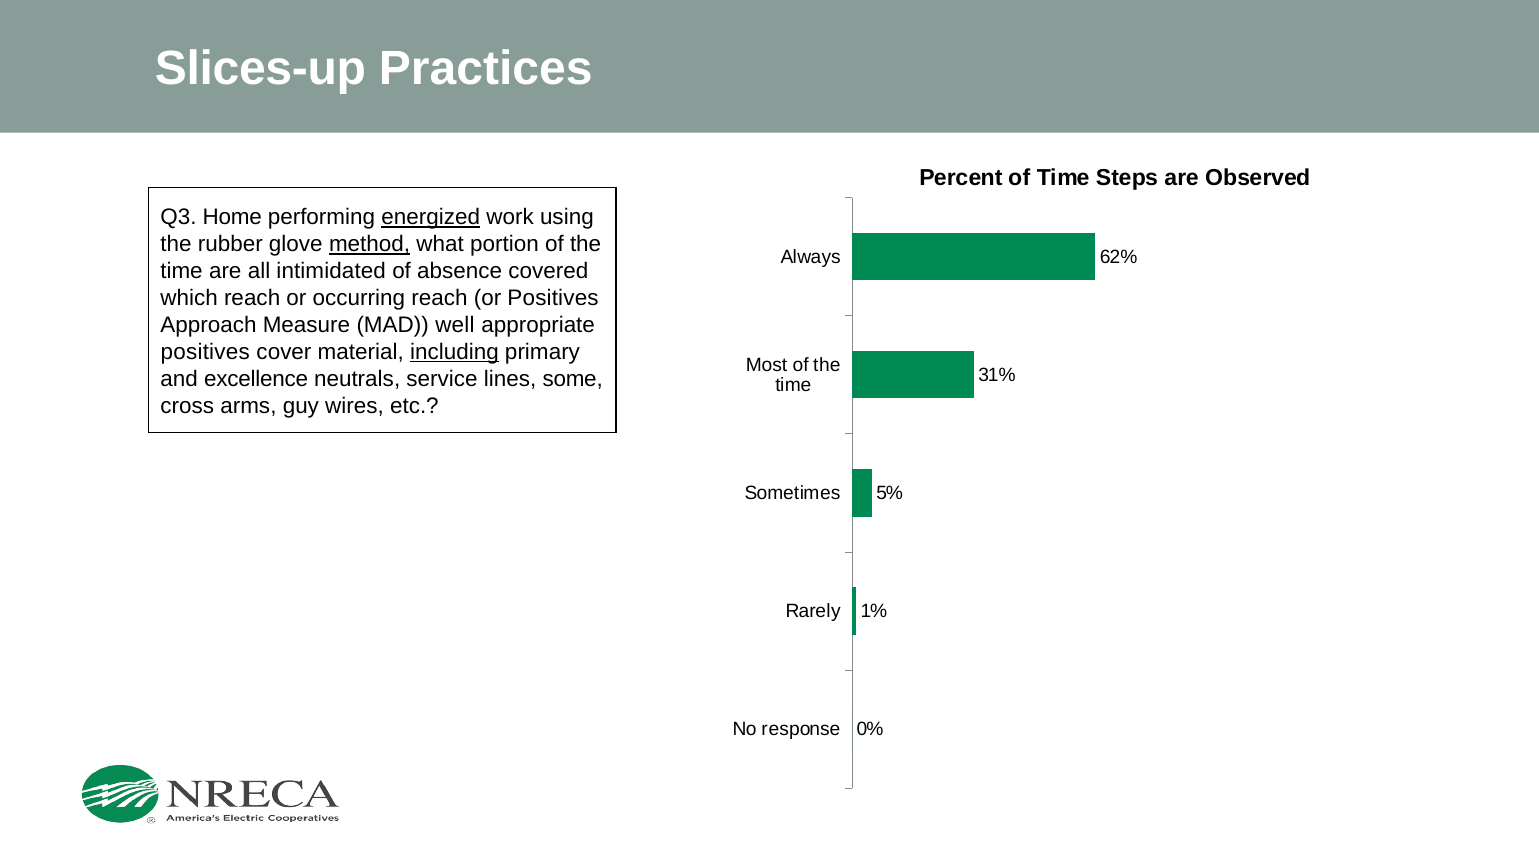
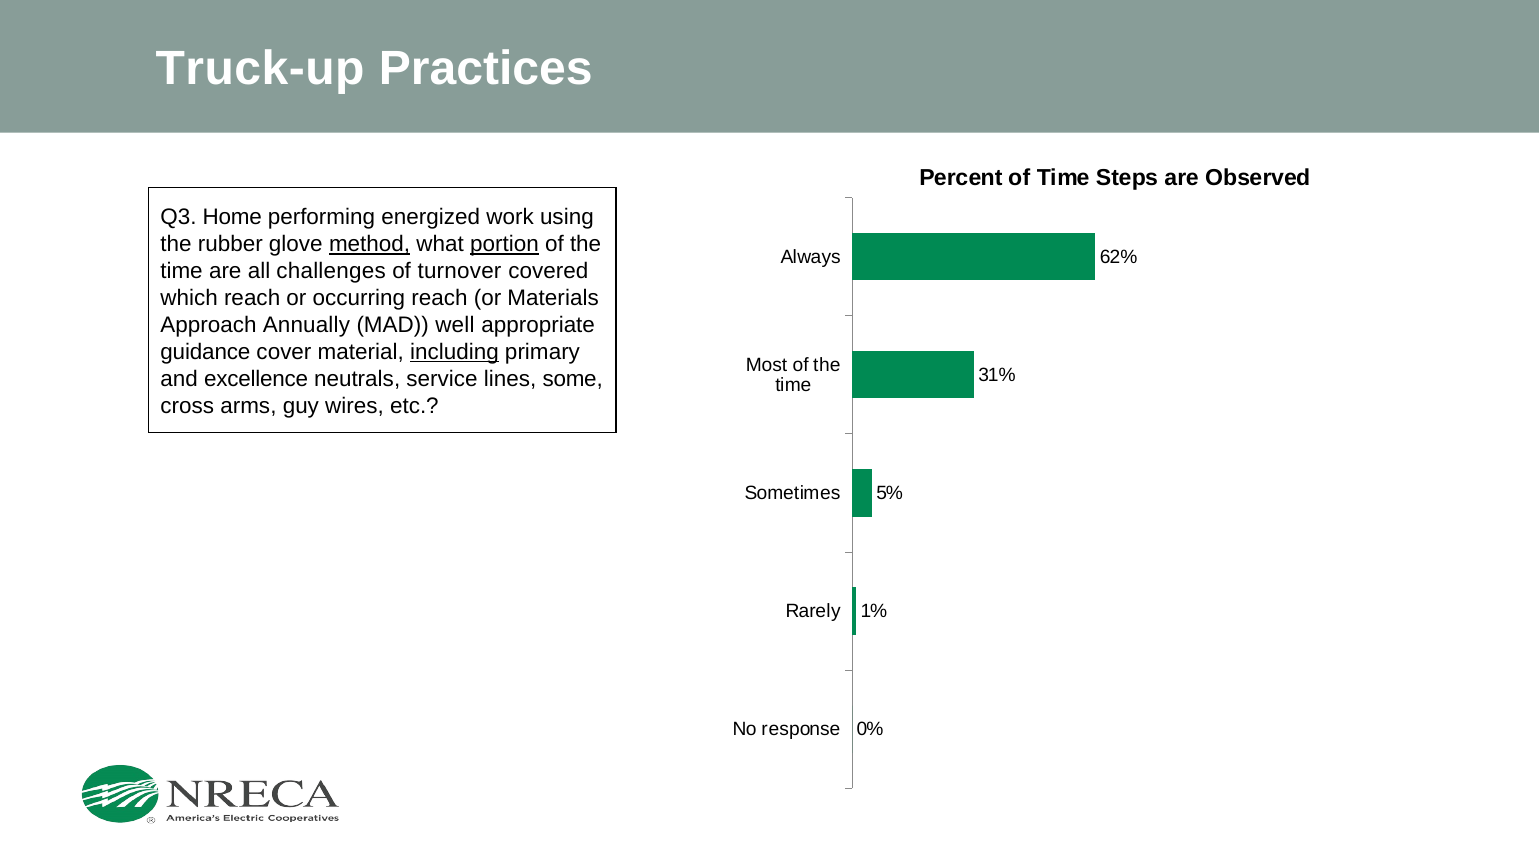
Slices-up: Slices-up -> Truck-up
energized underline: present -> none
portion underline: none -> present
intimidated: intimidated -> challenges
absence: absence -> turnover
or Positives: Positives -> Materials
Measure: Measure -> Annually
positives at (205, 352): positives -> guidance
